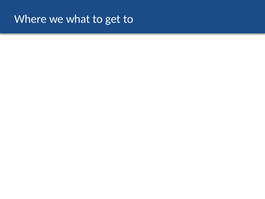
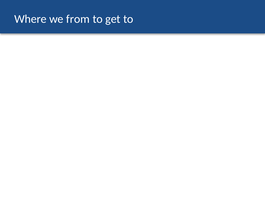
what: what -> from
